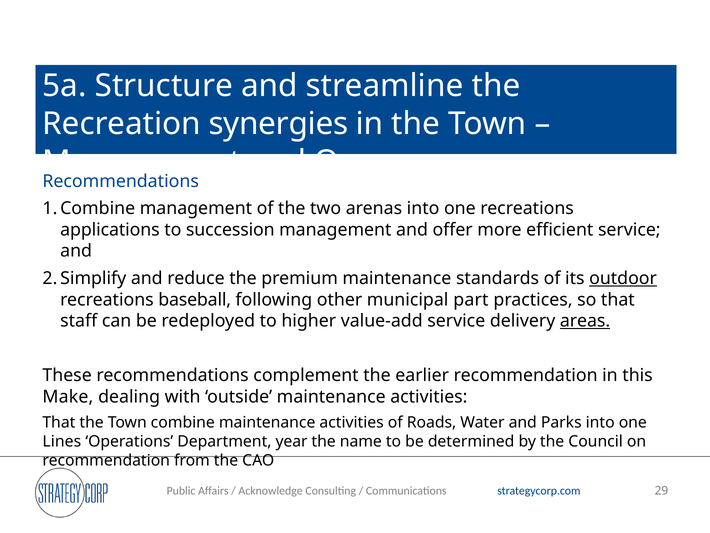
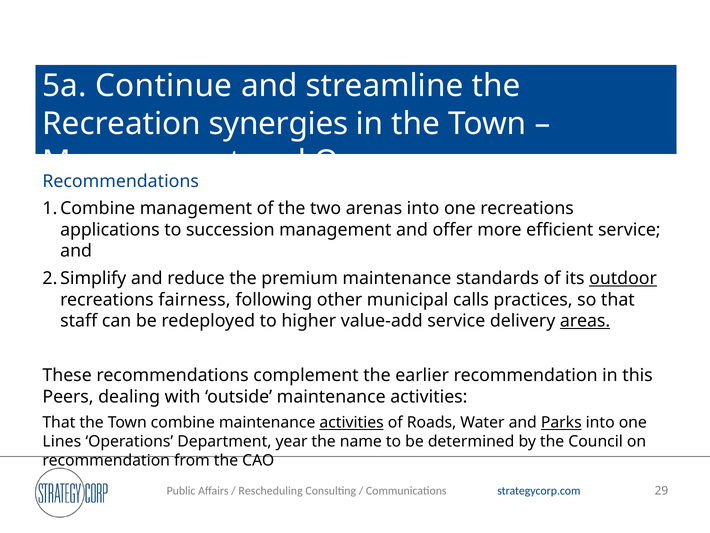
Structure: Structure -> Continue
baseball: baseball -> fairness
part: part -> calls
Make: Make -> Peers
activities at (352, 422) underline: none -> present
Parks underline: none -> present
Acknowledge: Acknowledge -> Rescheduling
